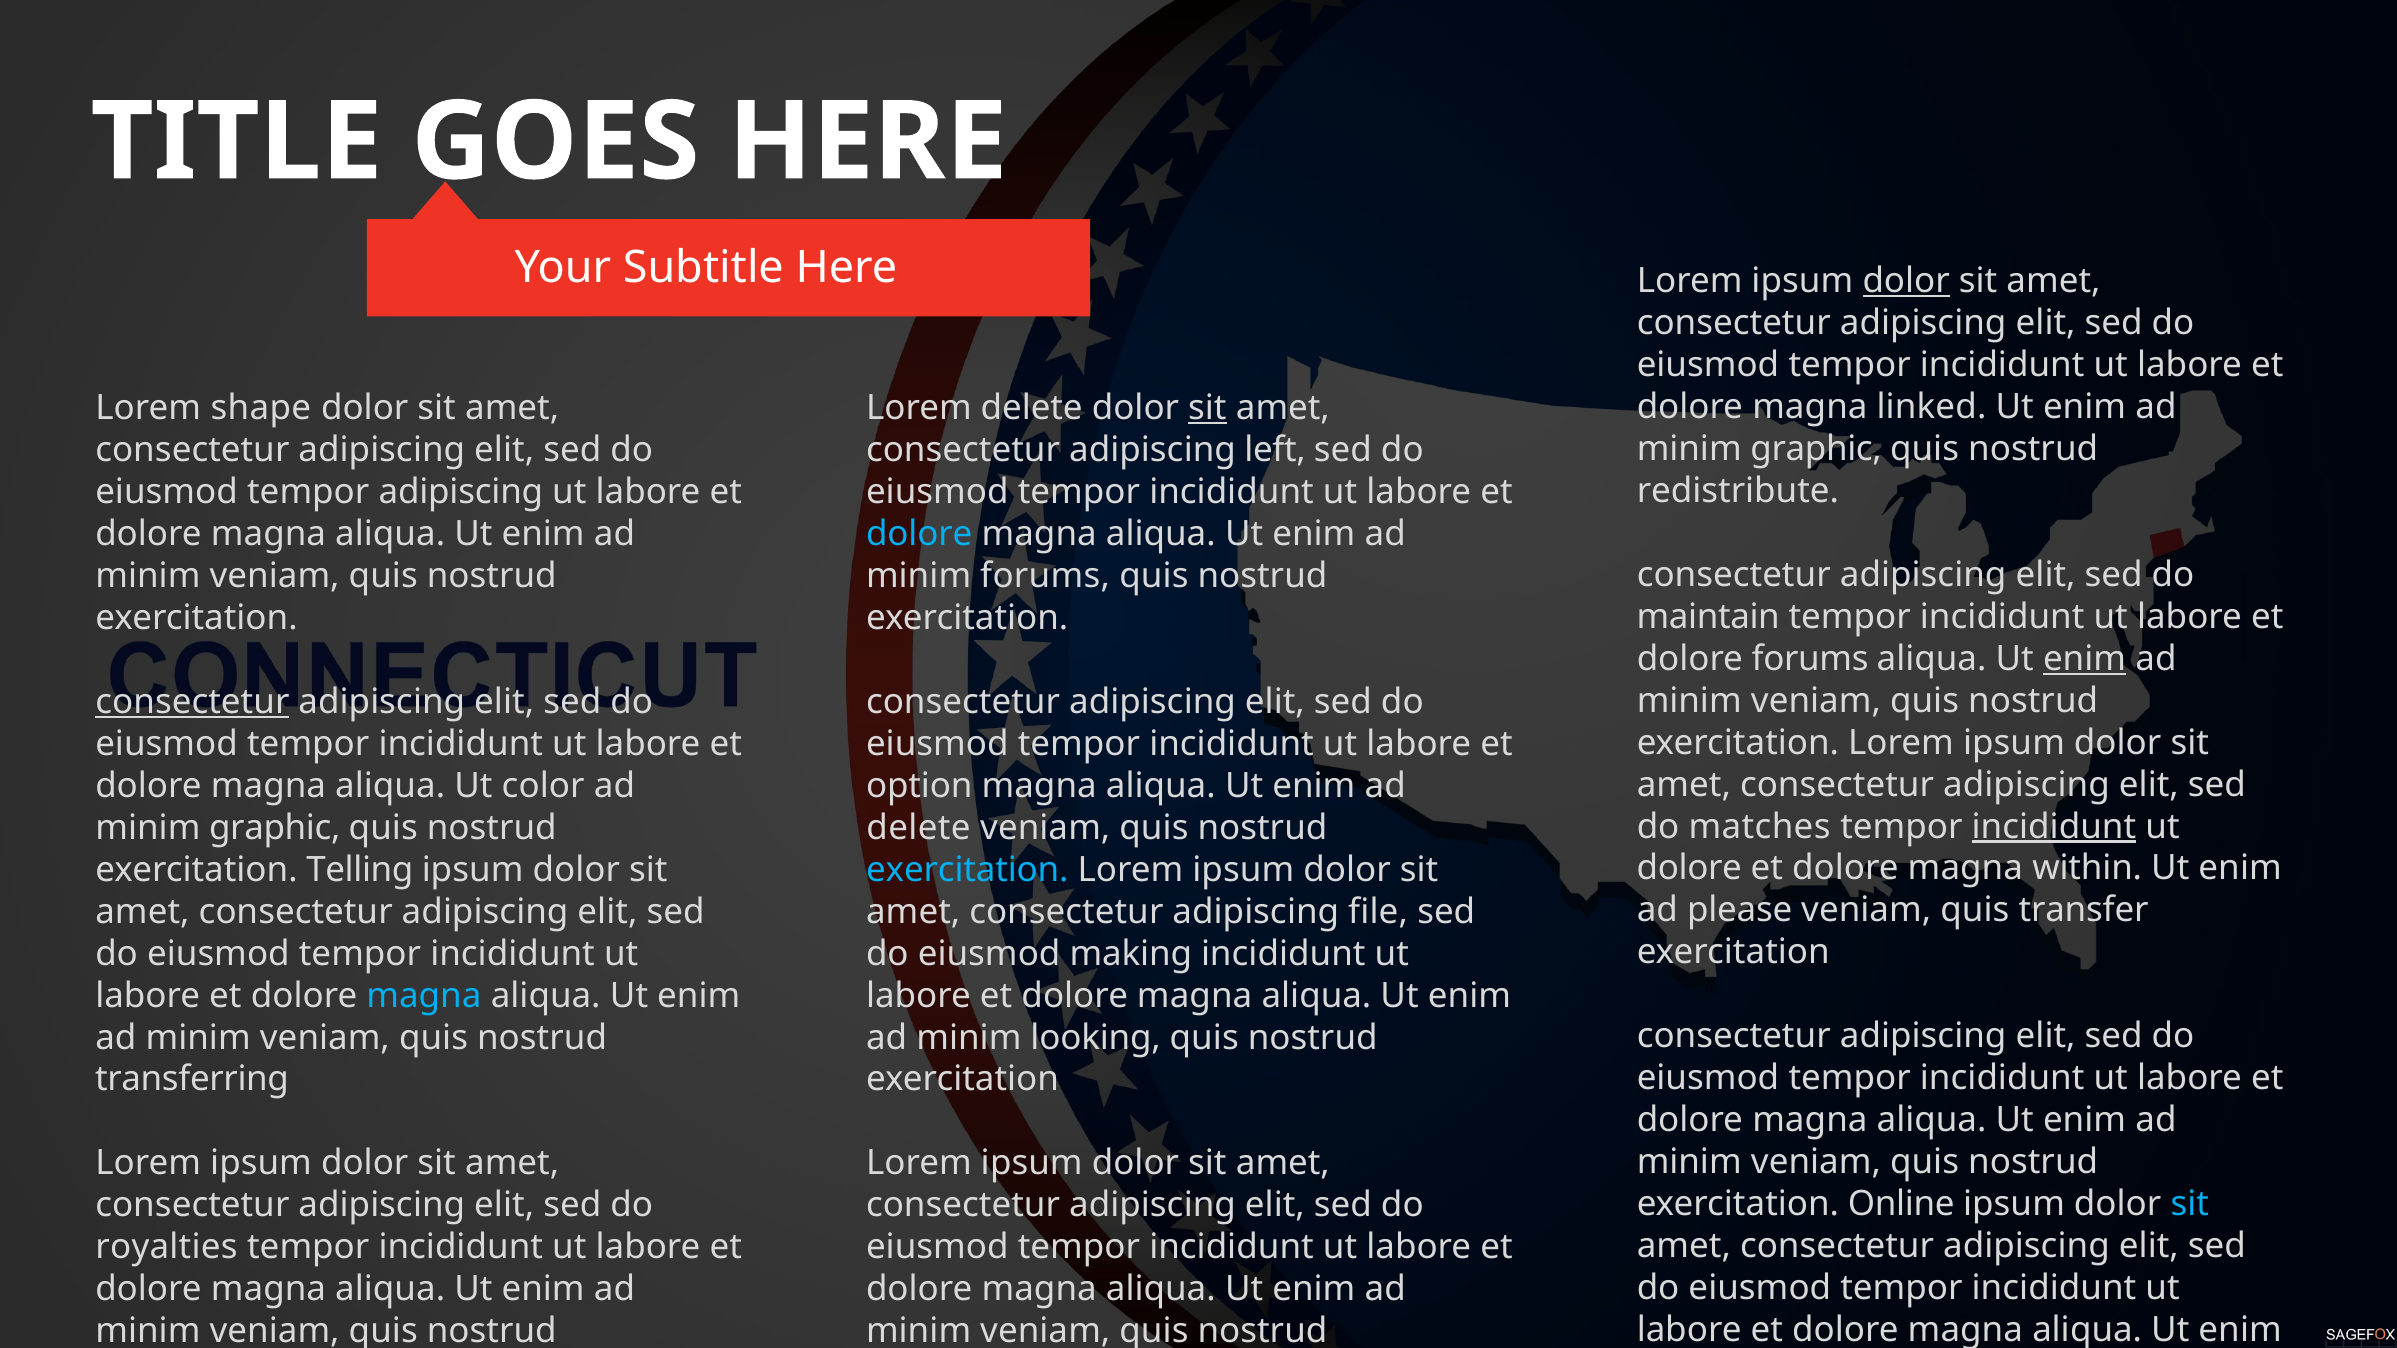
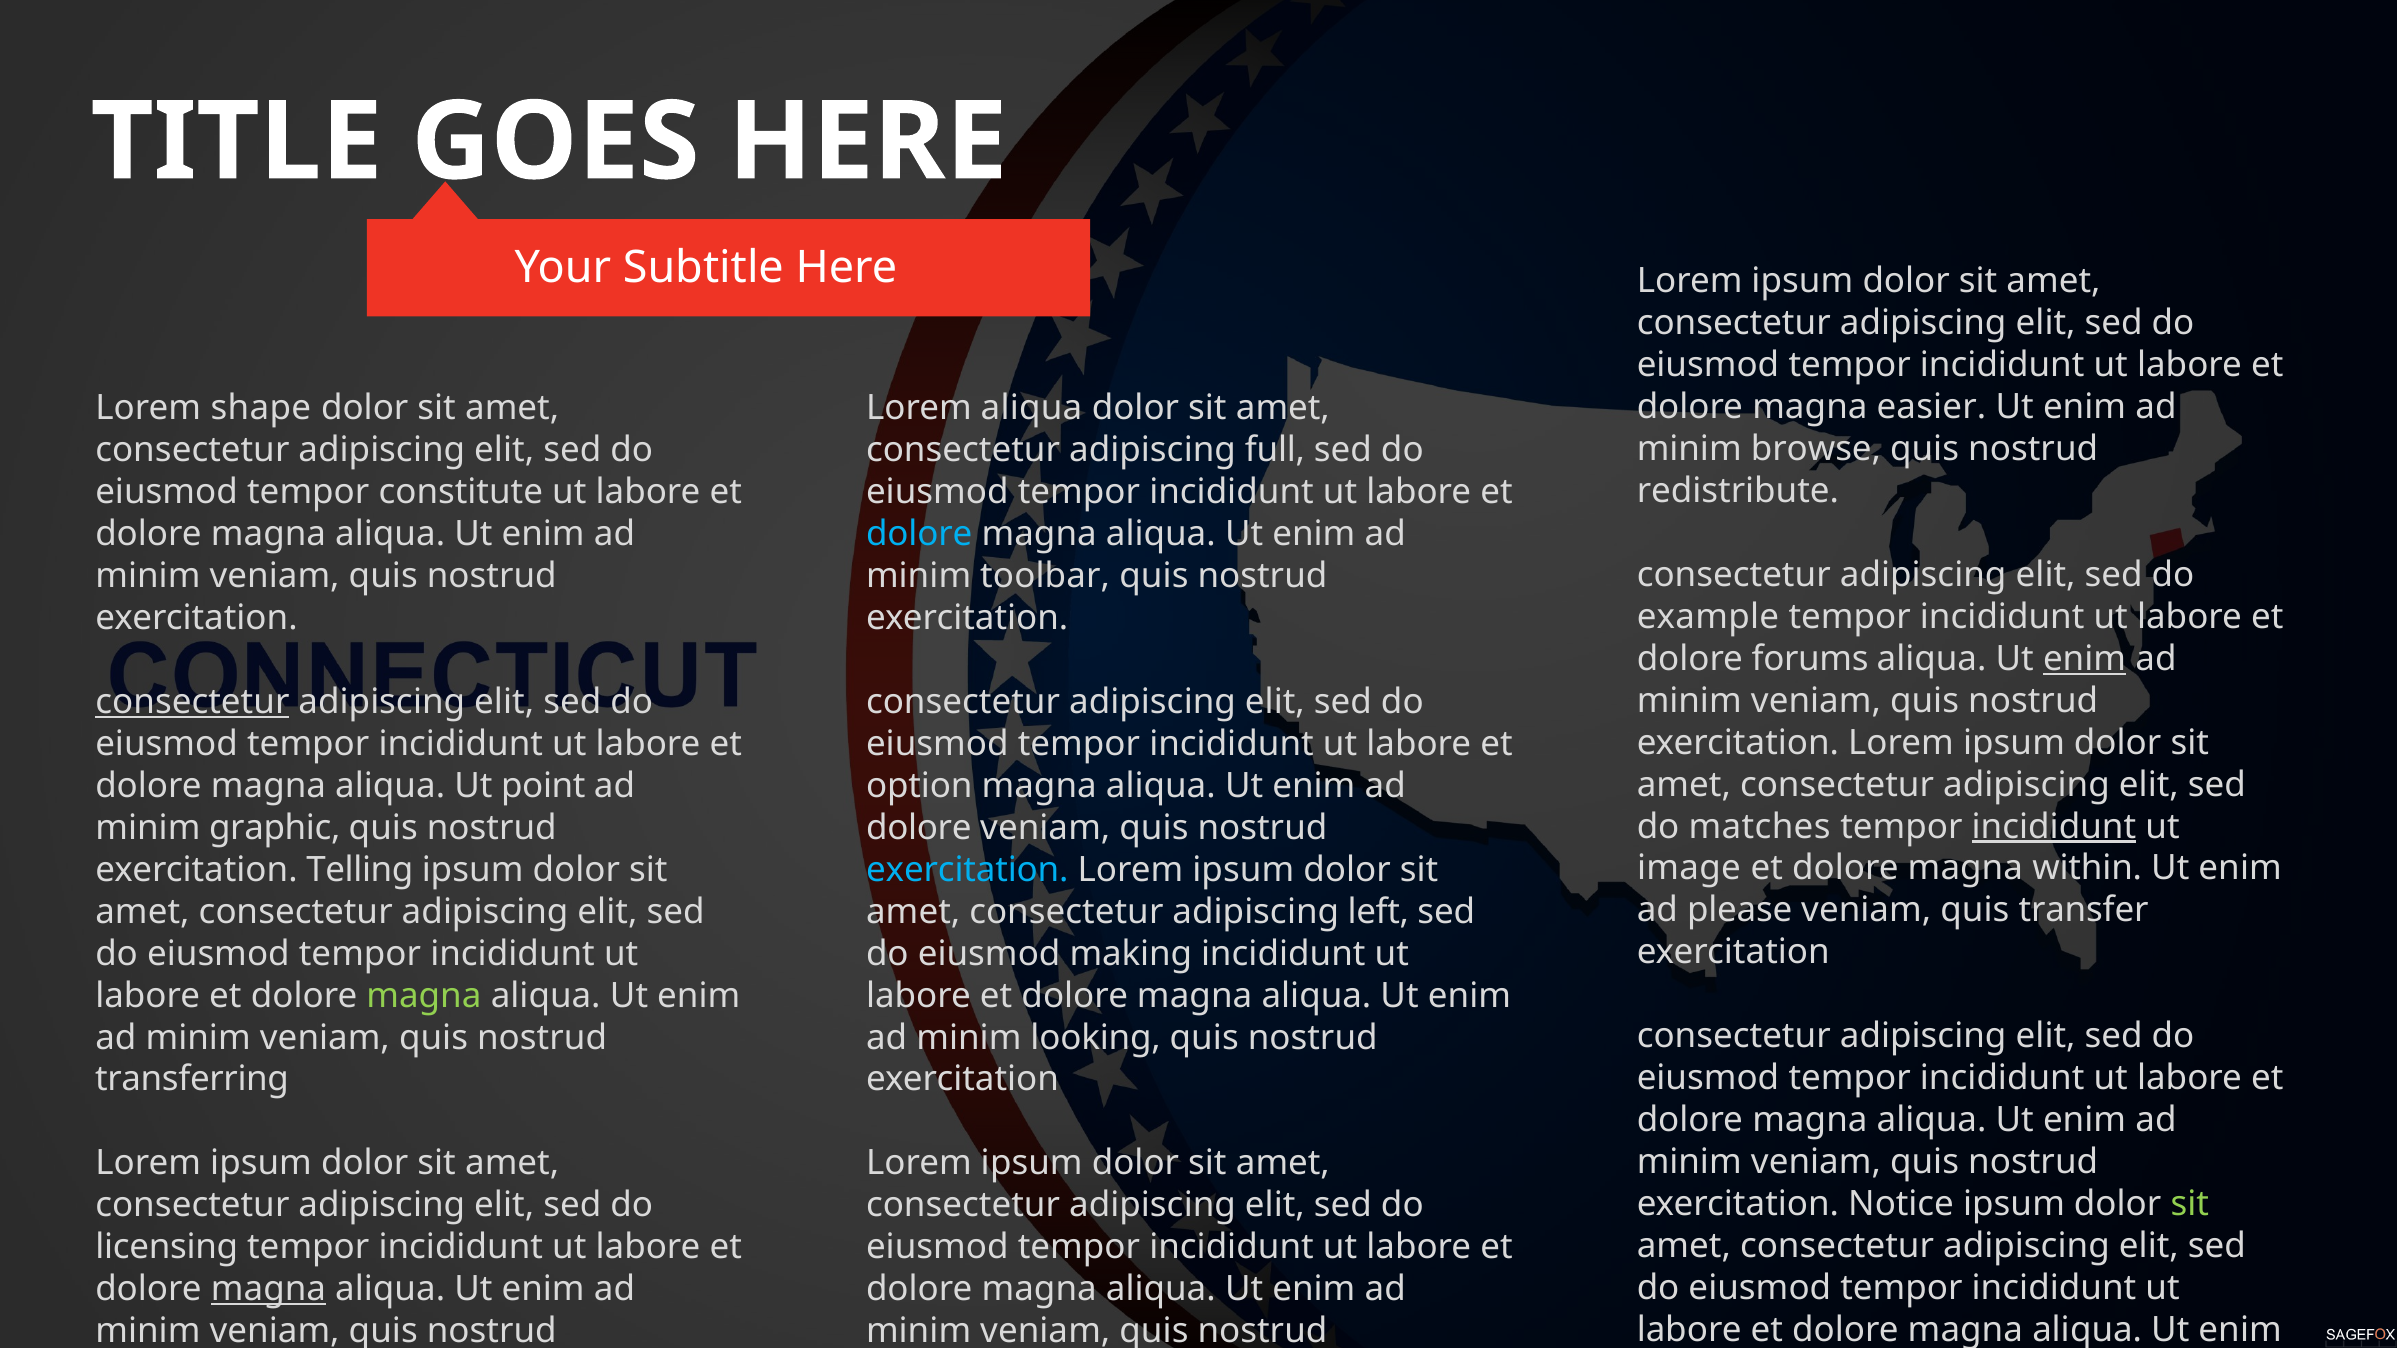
dolor at (1906, 281) underline: present -> none
linked: linked -> easier
Lorem delete: delete -> aliqua
sit at (1207, 408) underline: present -> none
graphic at (1816, 449): graphic -> browse
left: left -> full
tempor adipiscing: adipiscing -> constitute
minim forums: forums -> toolbar
maintain: maintain -> example
color: color -> point
delete at (918, 828): delete -> dolore
dolore at (1689, 869): dolore -> image
file: file -> left
magna at (424, 996) colour: light blue -> light green
Online: Online -> Notice
sit at (2190, 1204) colour: light blue -> light green
royalties: royalties -> licensing
magna at (268, 1290) underline: none -> present
